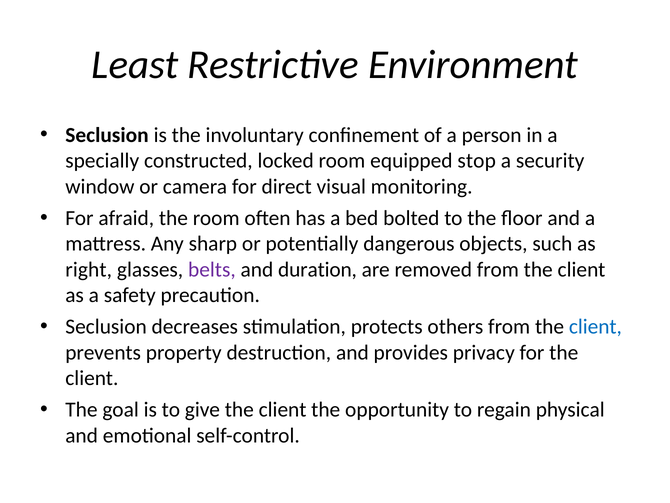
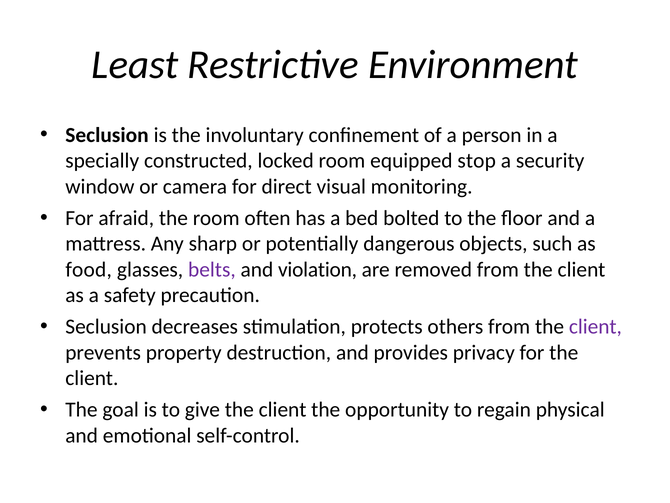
right: right -> food
duration: duration -> violation
client at (595, 327) colour: blue -> purple
